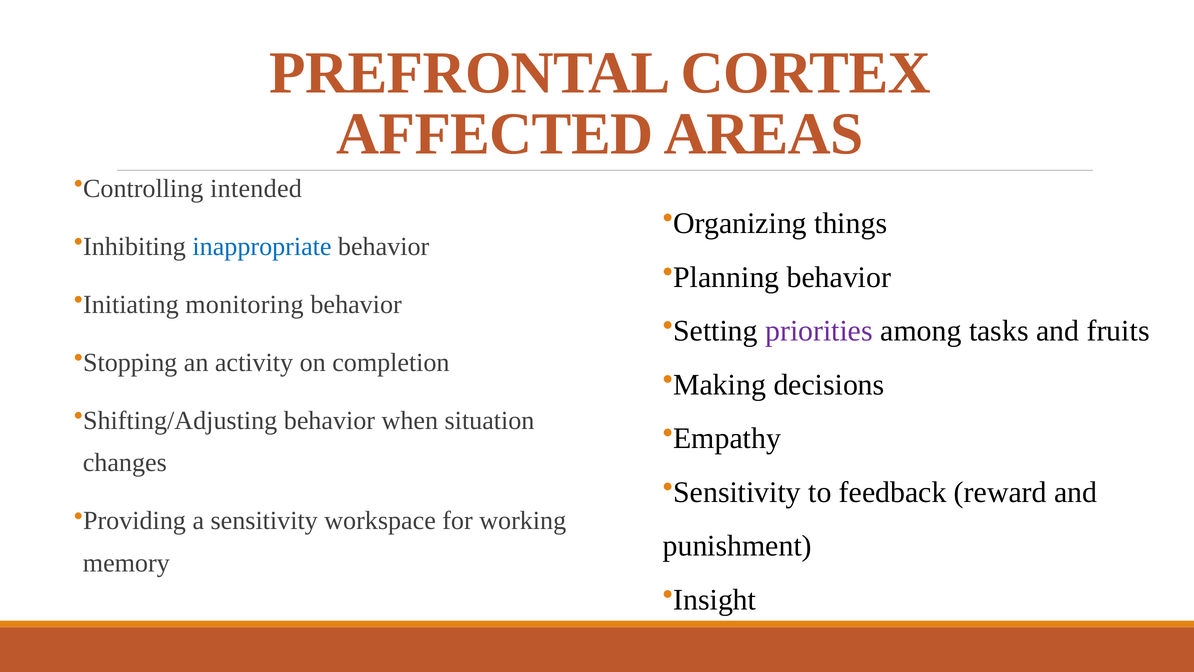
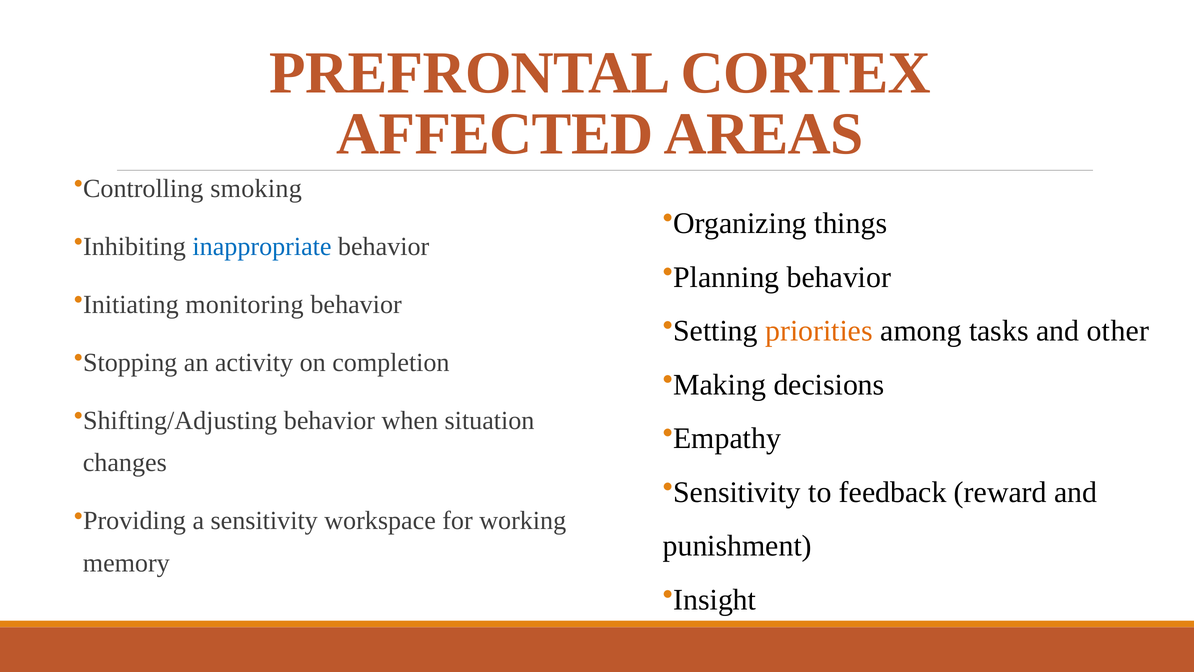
intended: intended -> smoking
priorities colour: purple -> orange
fruits: fruits -> other
